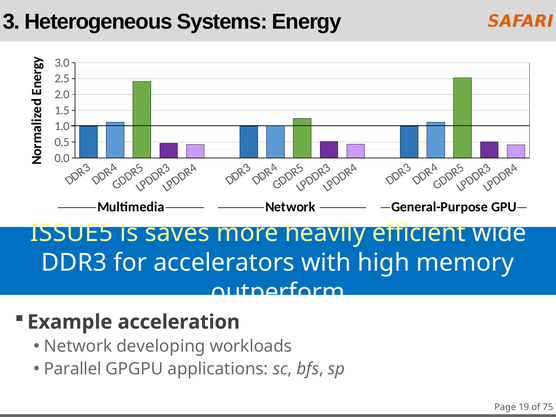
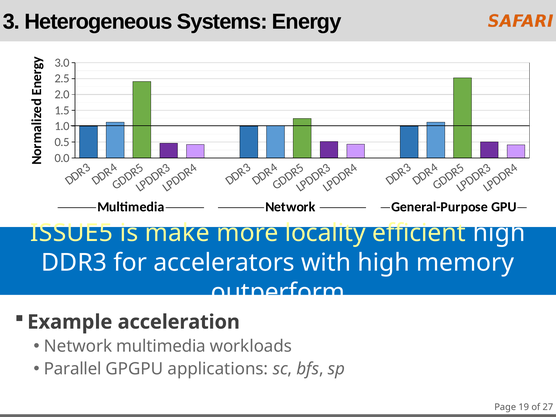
saves: saves -> make
heavily: heavily -> locality
efficient wide: wide -> high
Network developing: developing -> multimedia
75: 75 -> 27
